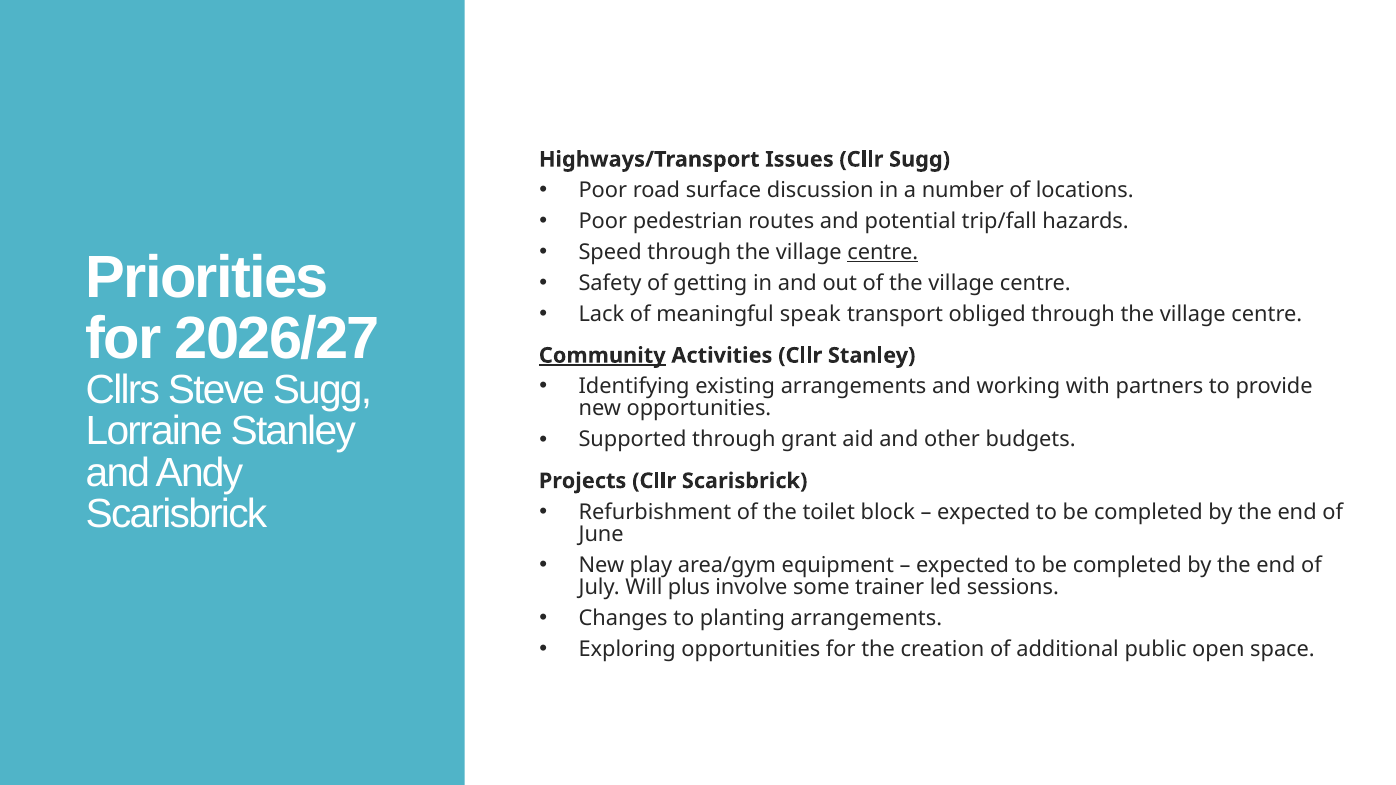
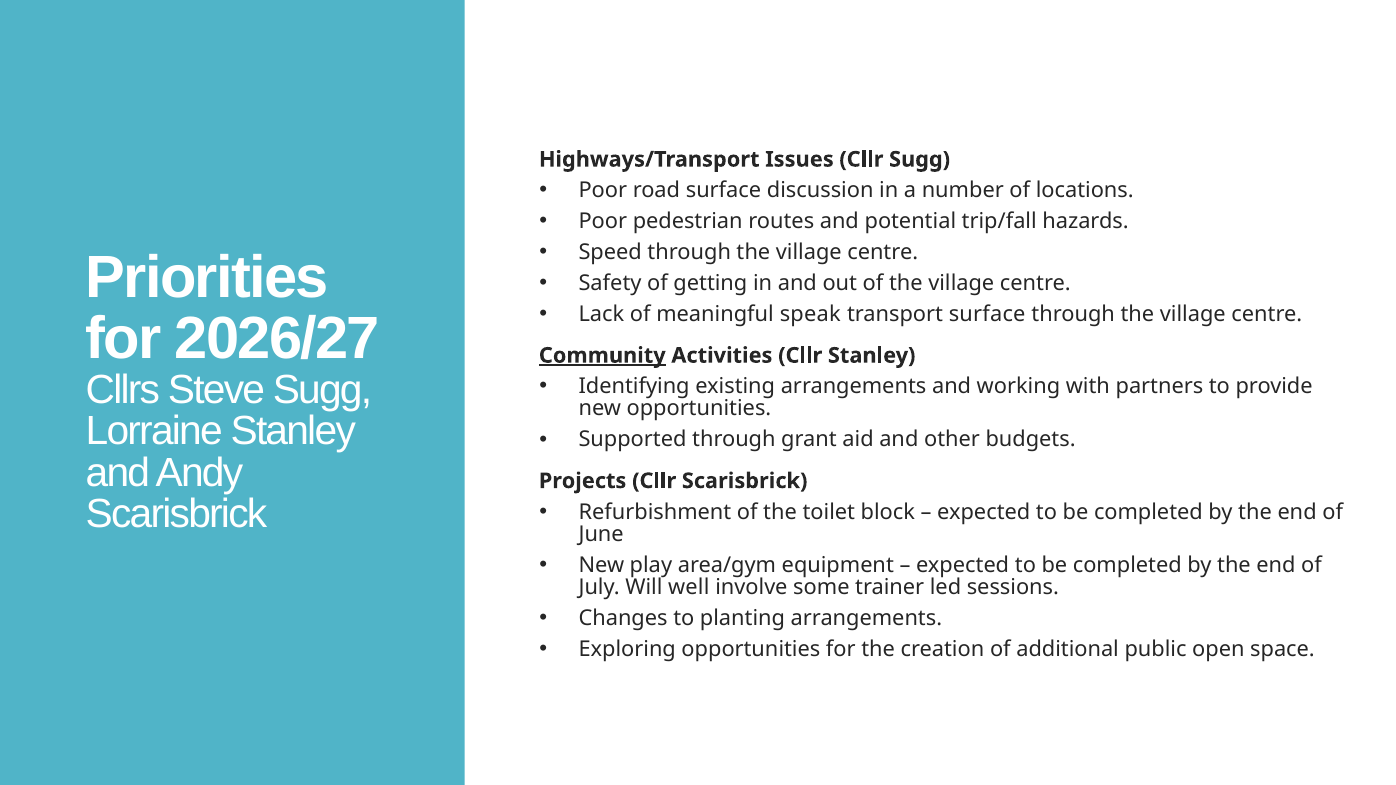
centre at (883, 252) underline: present -> none
transport obliged: obliged -> surface
plus: plus -> well
